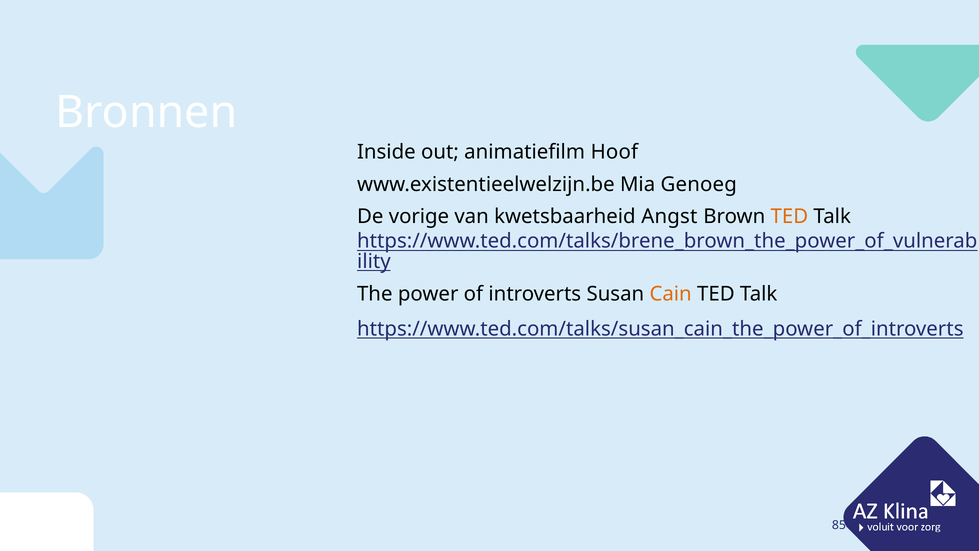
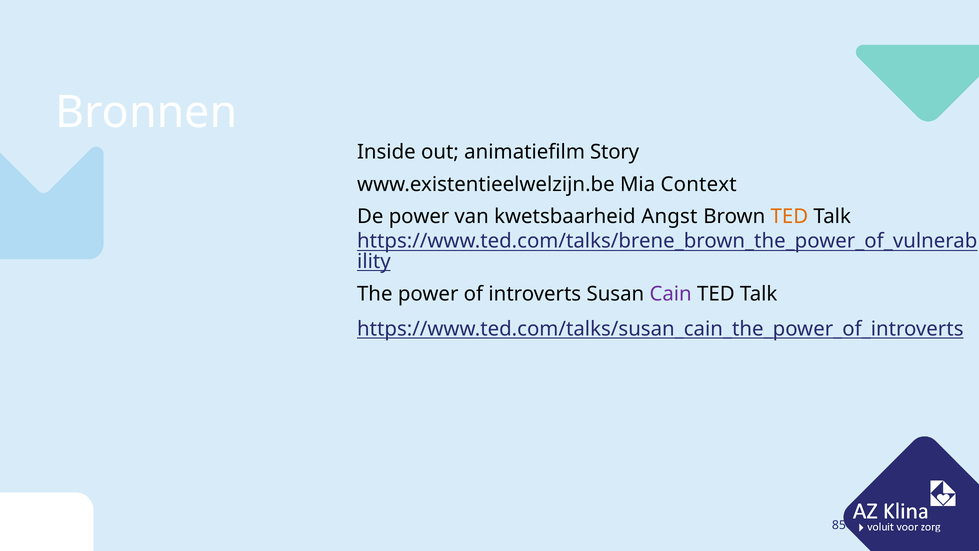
Hoof: Hoof -> Story
Genoeg: Genoeg -> Context
De vorige: vorige -> power
Cain colour: orange -> purple
